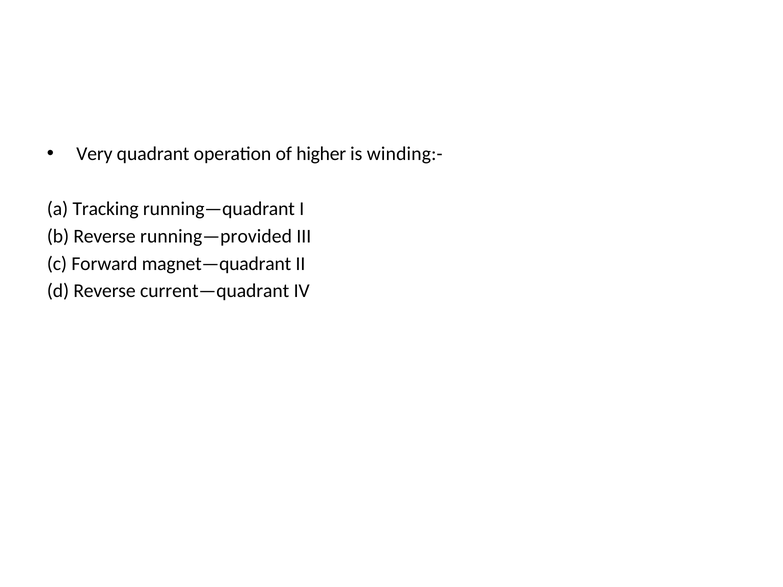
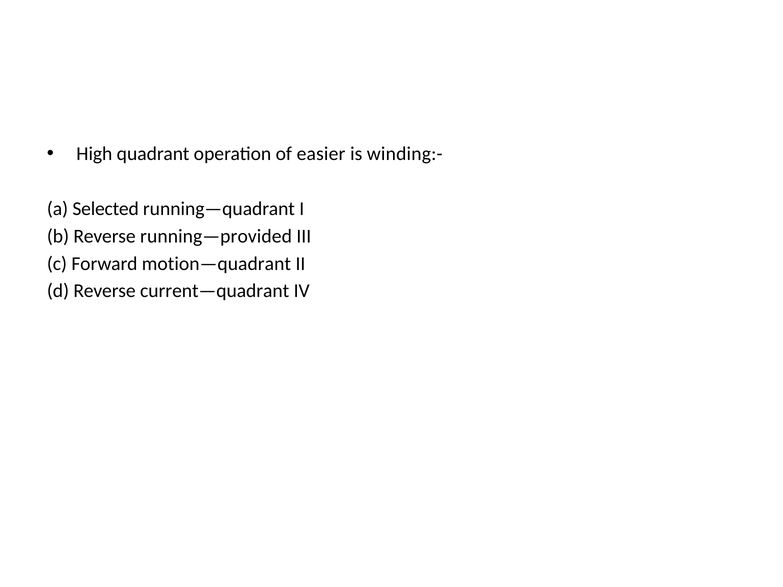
Very: Very -> High
higher: higher -> easier
Tracking: Tracking -> Selected
magnet—quadrant: magnet—quadrant -> motion—quadrant
